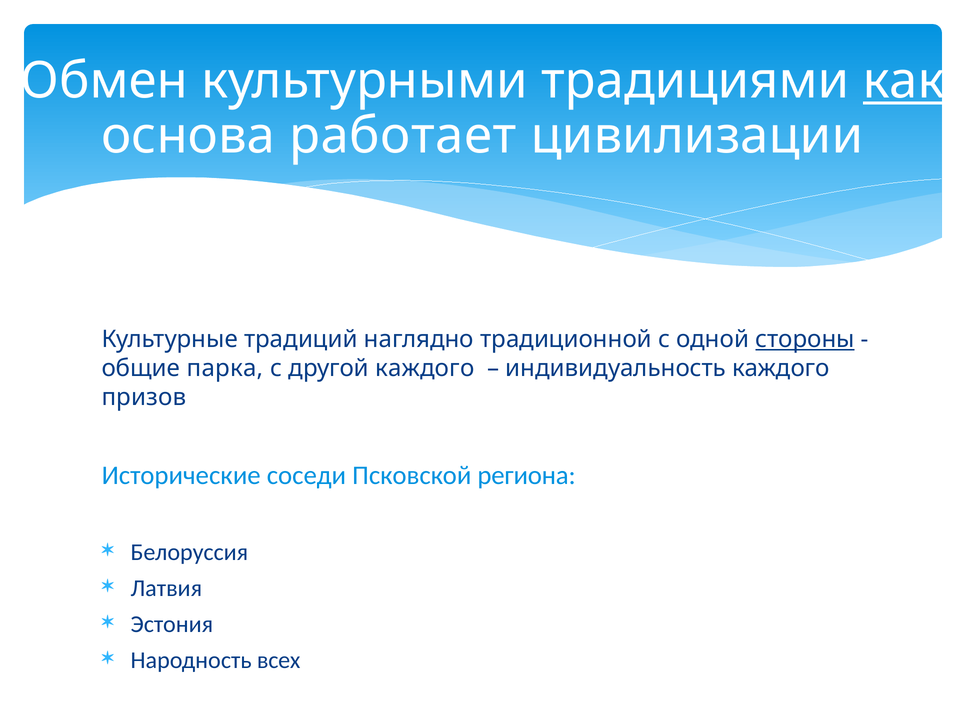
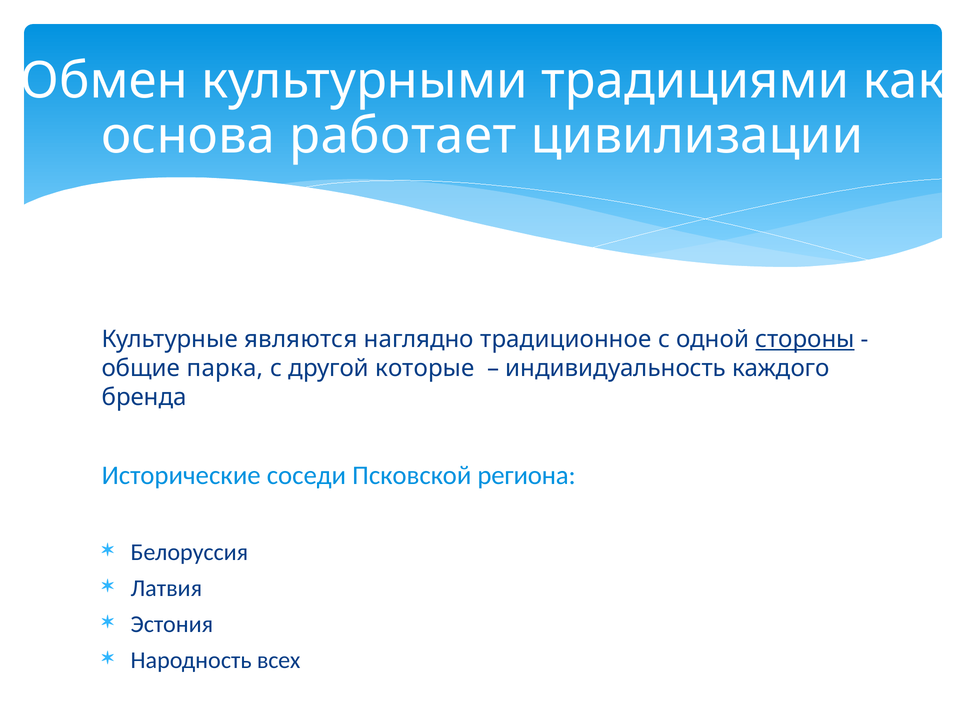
как underline: present -> none
традиций: традиций -> являются
традиционной: традиционной -> традиционное
другой каждого: каждого -> которые
призов: призов -> бренда
